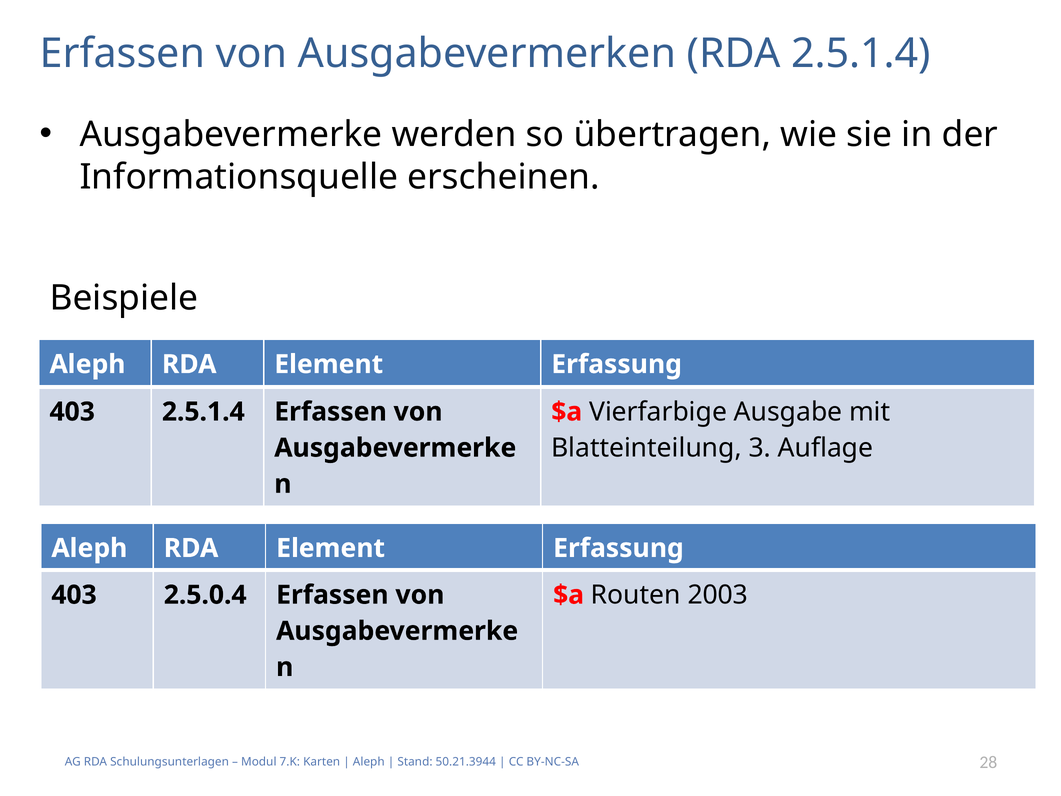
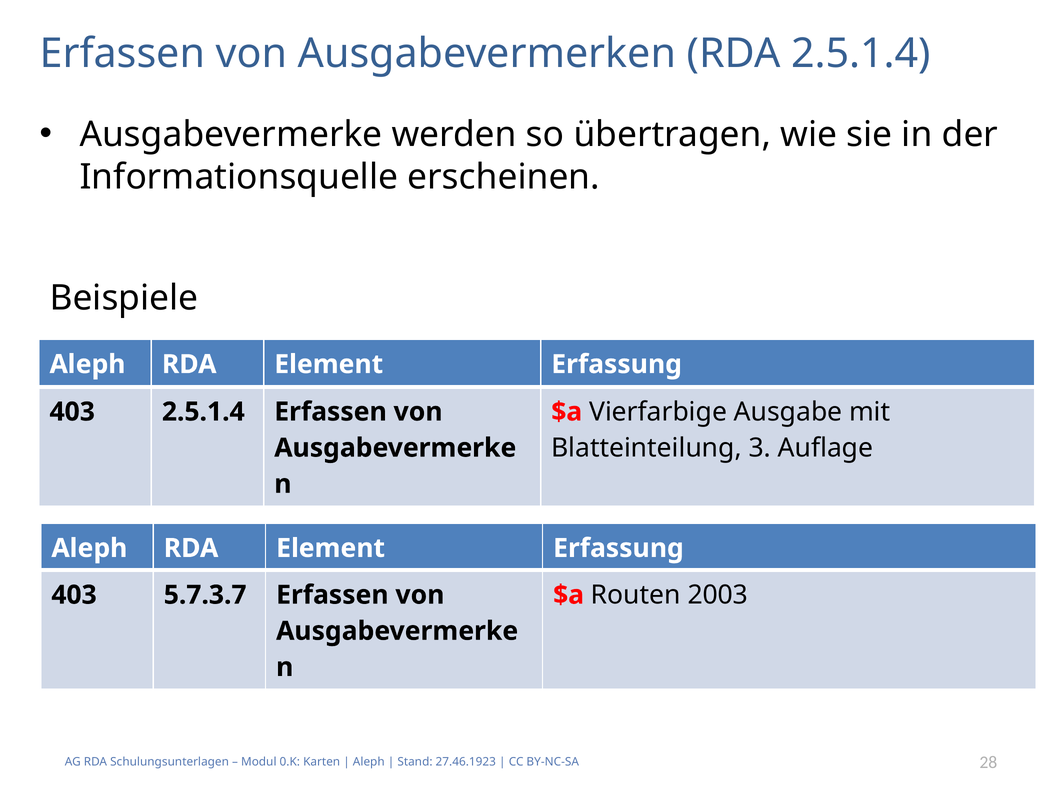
2.5.0.4: 2.5.0.4 -> 5.7.3.7
7.K: 7.K -> 0.K
50.21.3944: 50.21.3944 -> 27.46.1923
